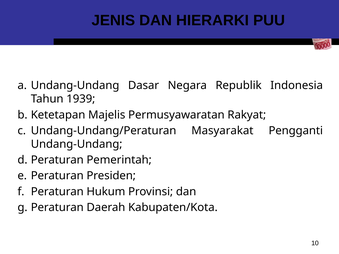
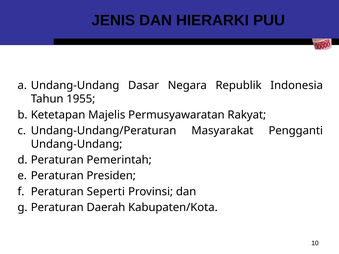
1939: 1939 -> 1955
Hukum: Hukum -> Seperti
